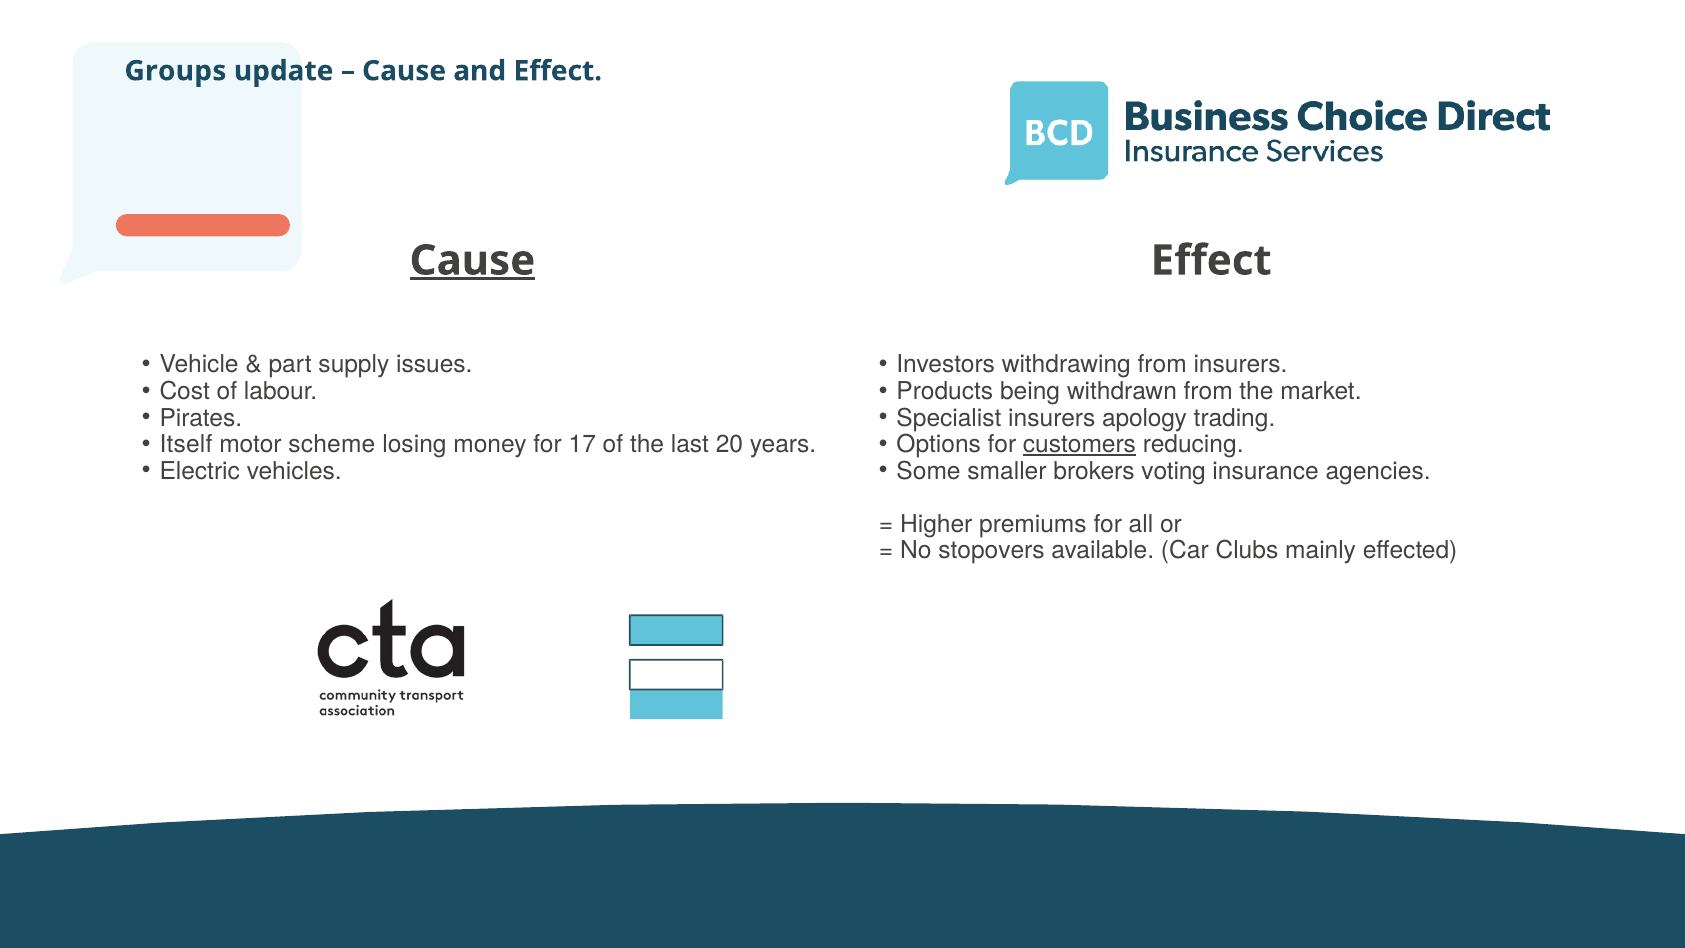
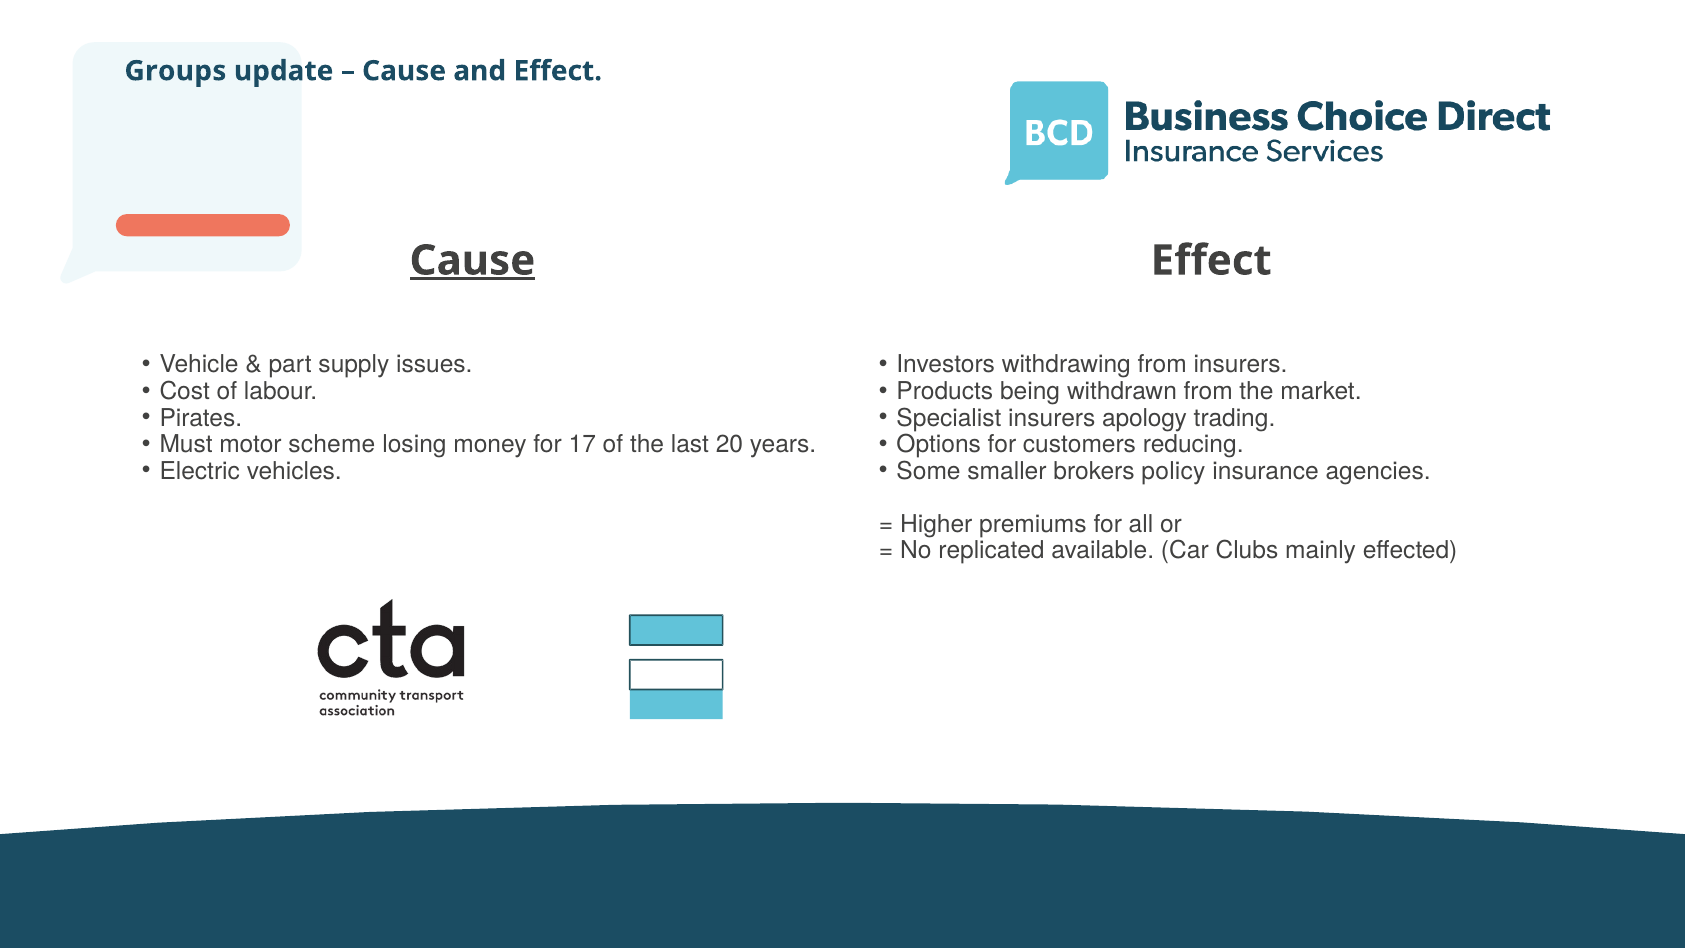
Itself: Itself -> Must
customers underline: present -> none
voting: voting -> policy
stopovers: stopovers -> replicated
